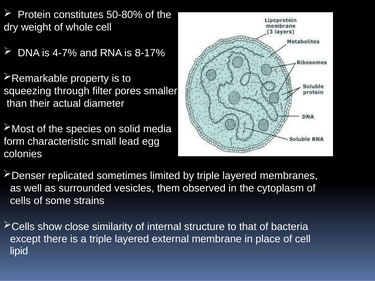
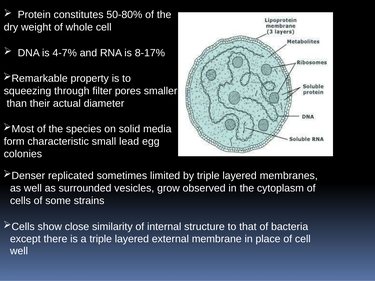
them: them -> grow
lipid at (19, 251): lipid -> well
